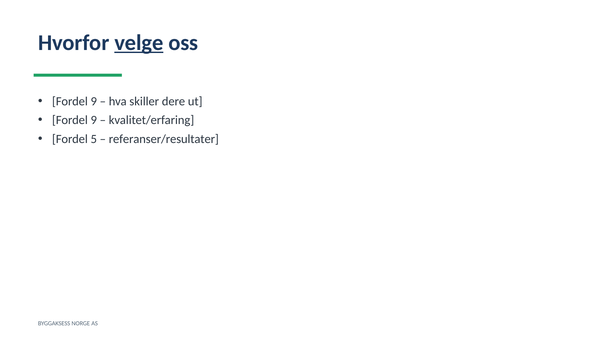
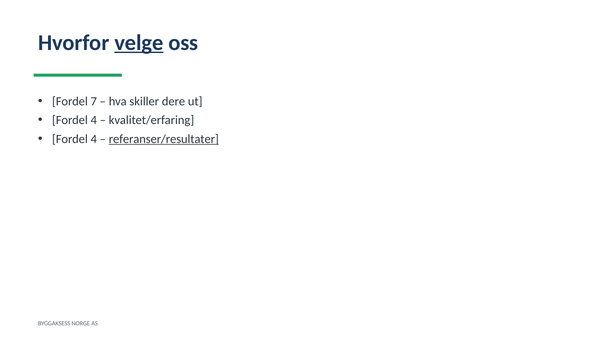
9 at (94, 101): 9 -> 7
9 at (94, 120): 9 -> 4
5 at (94, 139): 5 -> 4
referanser/resultater underline: none -> present
